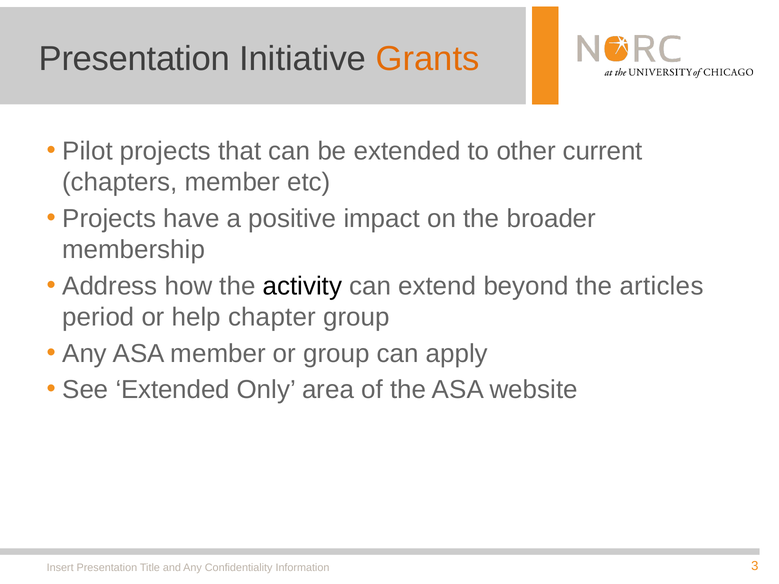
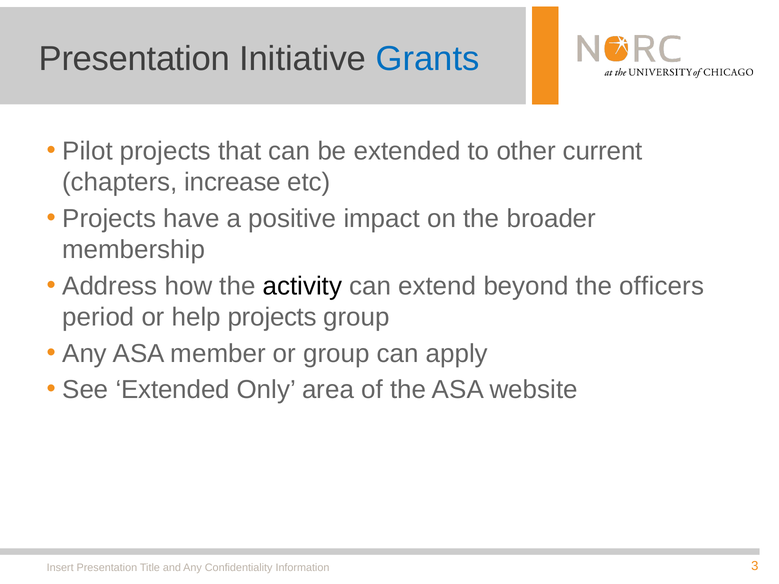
Grants colour: orange -> blue
chapters member: member -> increase
articles: articles -> officers
help chapter: chapter -> projects
